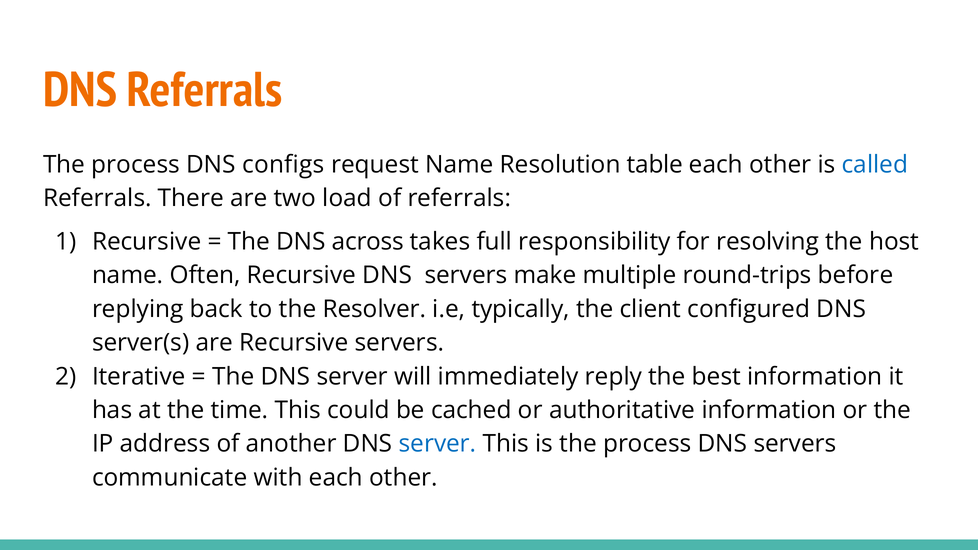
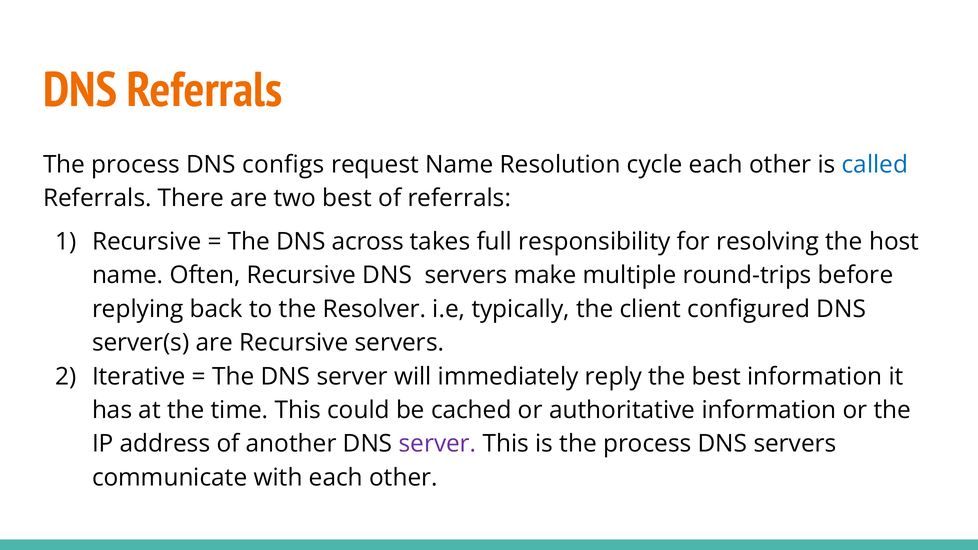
table: table -> cycle
two load: load -> best
server at (438, 444) colour: blue -> purple
